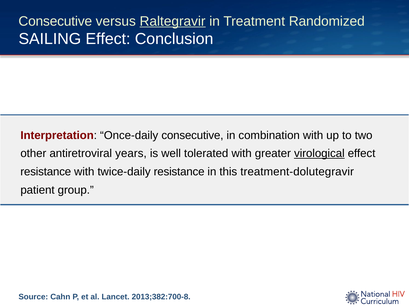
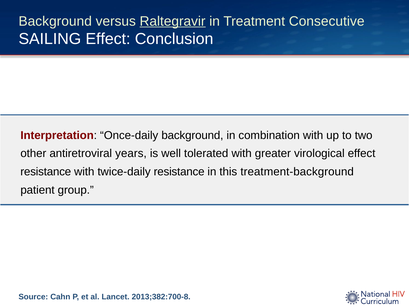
Consecutive at (55, 21): Consecutive -> Background
Randomized: Randomized -> Consecutive
Once-daily consecutive: consecutive -> background
virological underline: present -> none
treatment-dolutegravir: treatment-dolutegravir -> treatment-background
